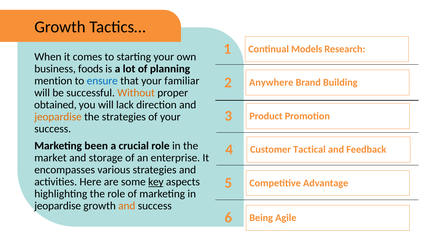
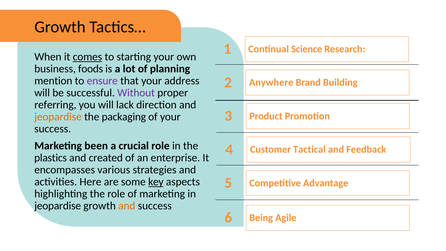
Models: Models -> Science
comes underline: none -> present
ensure colour: blue -> purple
familiar: familiar -> address
Without colour: orange -> purple
obtained: obtained -> referring
the strategies: strategies -> packaging
market: market -> plastics
storage: storage -> created
